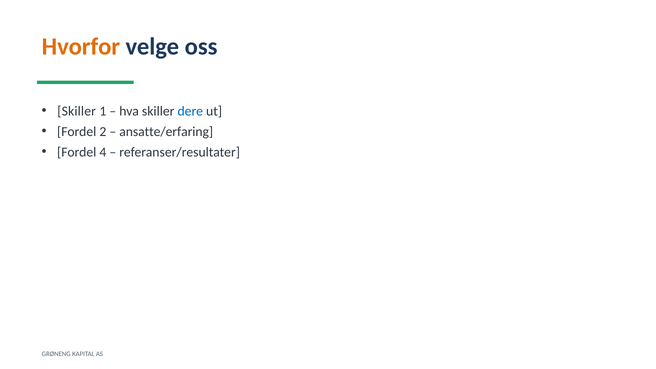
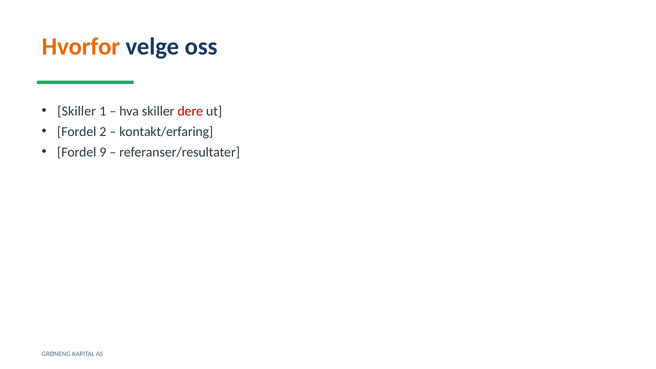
dere colour: blue -> red
ansatte/erfaring: ansatte/erfaring -> kontakt/erfaring
4: 4 -> 9
